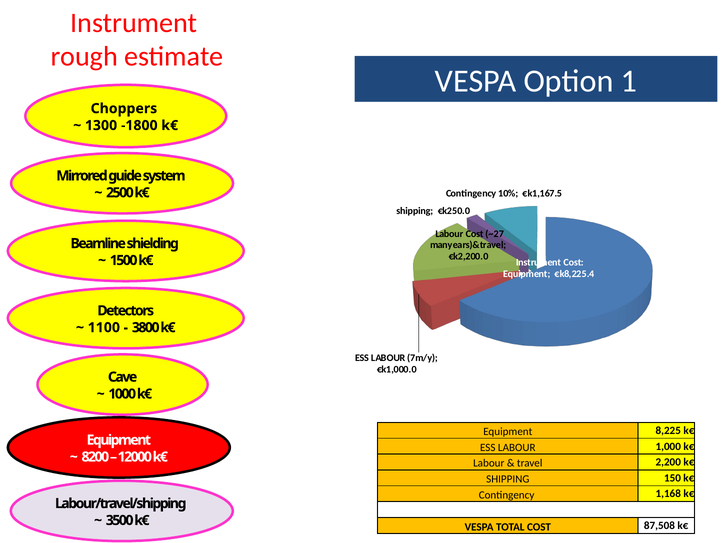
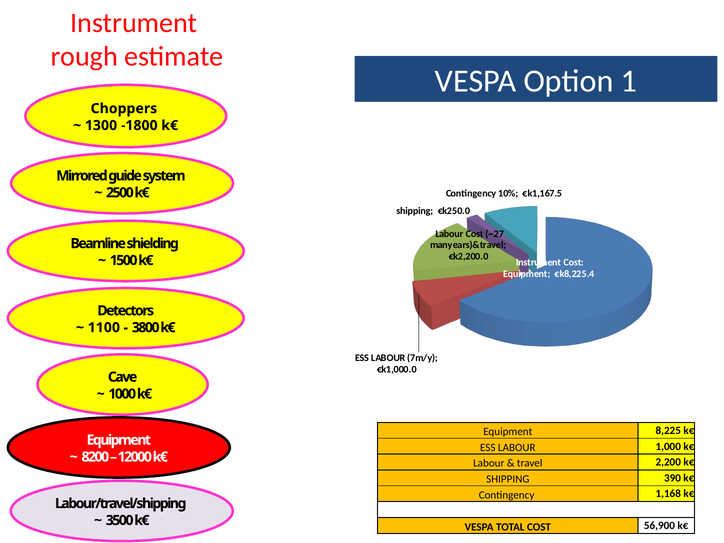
150: 150 -> 390
87,508: 87,508 -> 56,900
